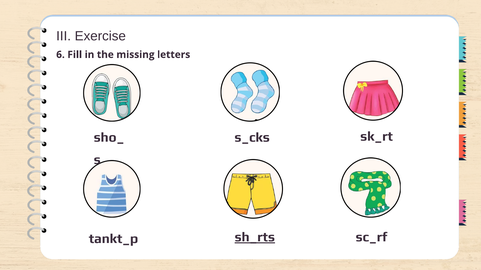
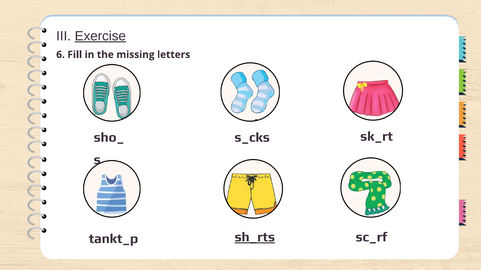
Exercise underline: none -> present
